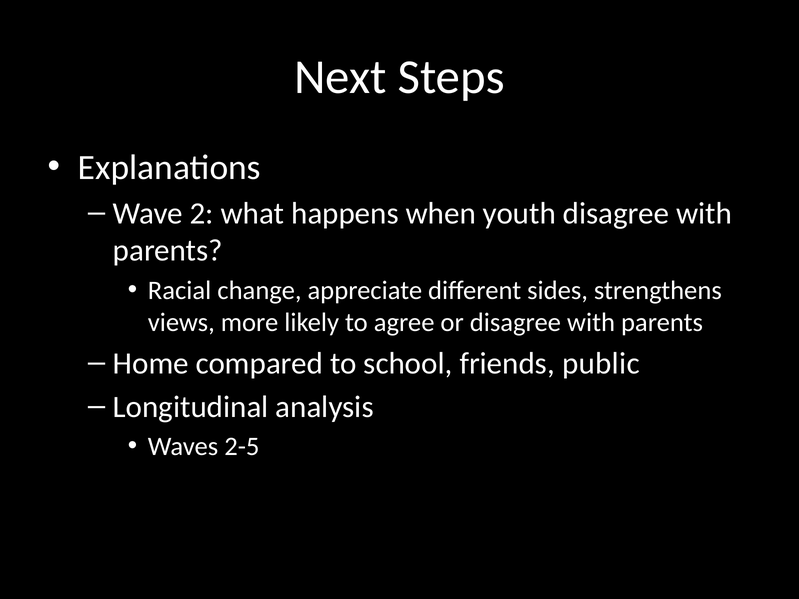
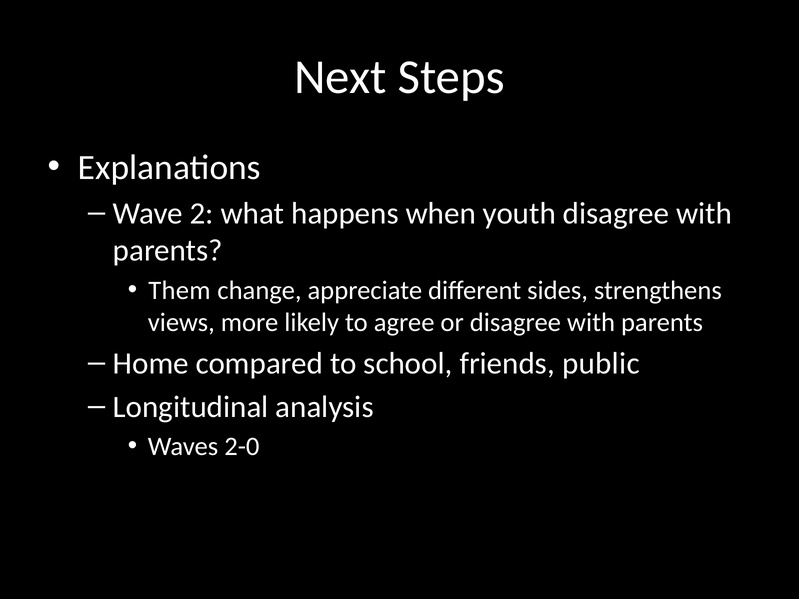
Racial: Racial -> Them
2-5: 2-5 -> 2-0
